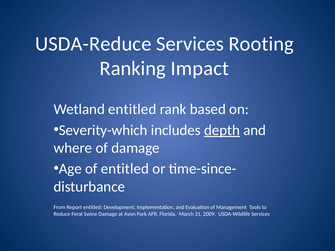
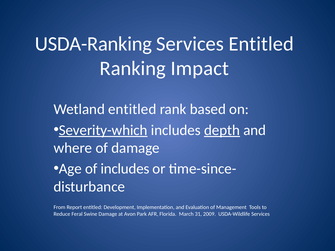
USDA-Reduce: USDA-Reduce -> USDA-Ranking
Services Rooting: Rooting -> Entitled
Severity-which underline: none -> present
of entitled: entitled -> includes
